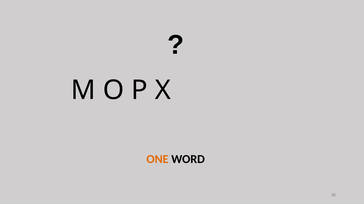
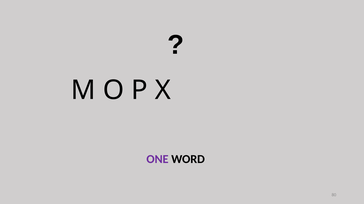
ONE colour: orange -> purple
